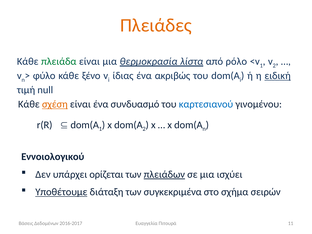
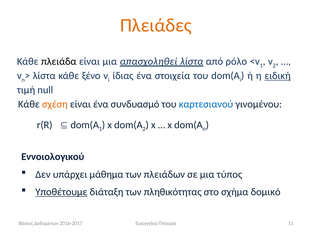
πλειάδα colour: green -> black
θερμοκρασία: θερμοκρασία -> απασχοληθεί
φύλο at (44, 76): φύλο -> λίστα
ακριβώς: ακριβώς -> στοιχεία
σχέση underline: present -> none
ορίζεται: ορίζεται -> μάθημα
πλειάδων underline: present -> none
ισχύει: ισχύει -> τύπος
συγκεκριμένα: συγκεκριμένα -> πληθικότητας
σειρών: σειρών -> δομικό
